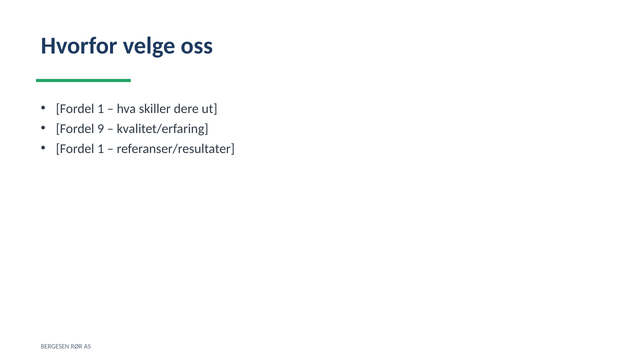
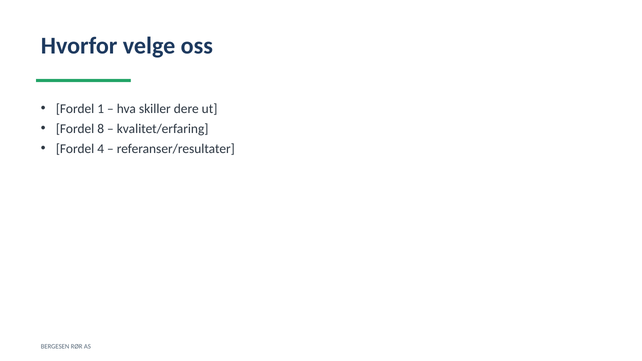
9: 9 -> 8
1 at (101, 149): 1 -> 4
